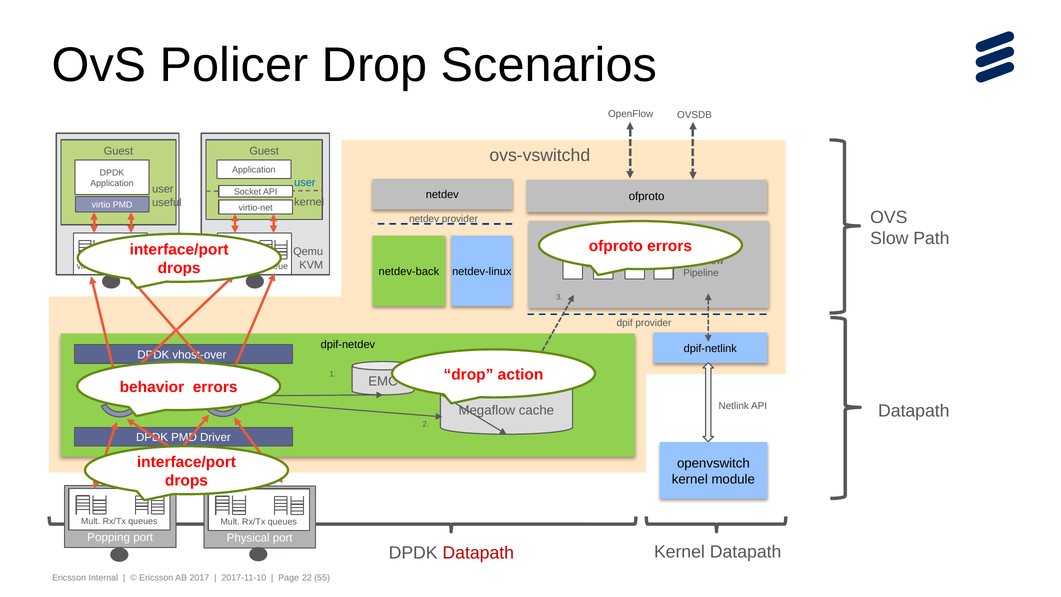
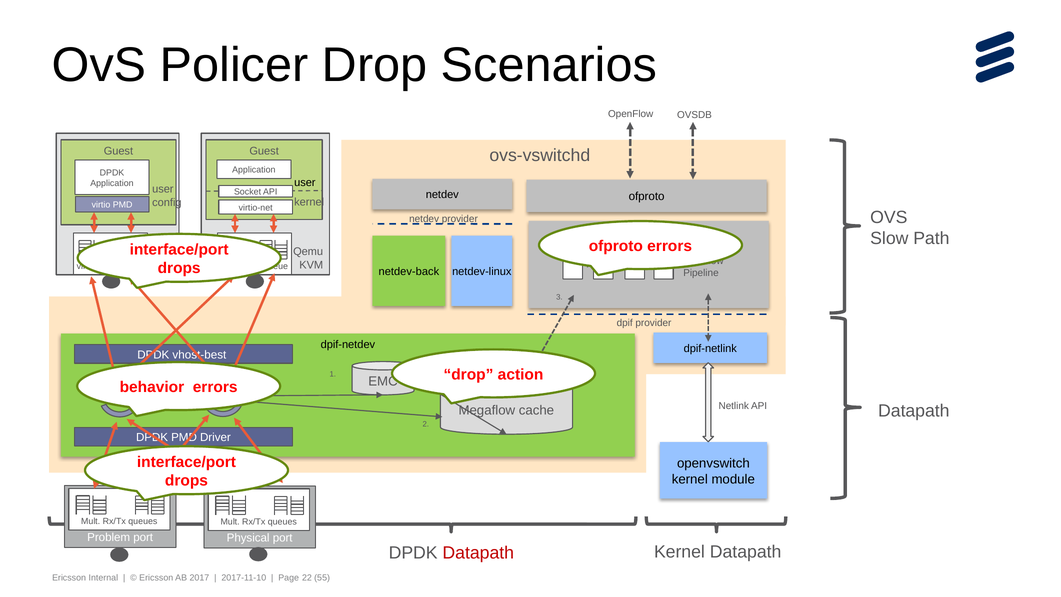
user at (305, 183) colour: blue -> black
useful: useful -> config
vhost-over: vhost-over -> vhost-best
Popping: Popping -> Problem
